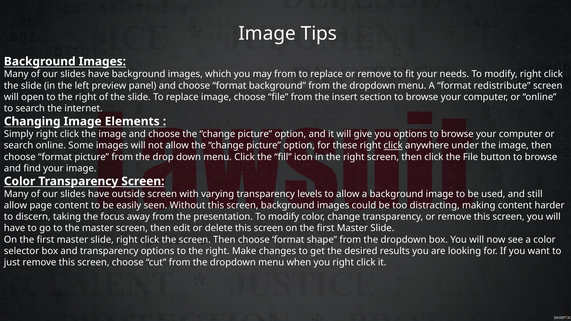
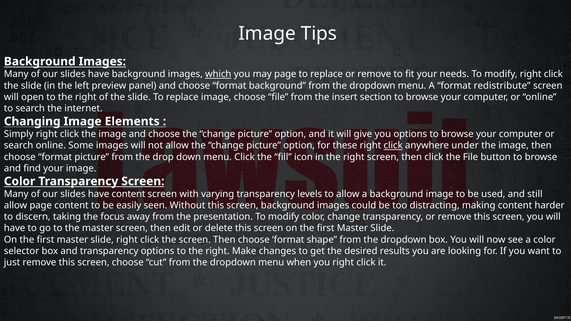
which underline: none -> present
may from: from -> page
have outside: outside -> content
